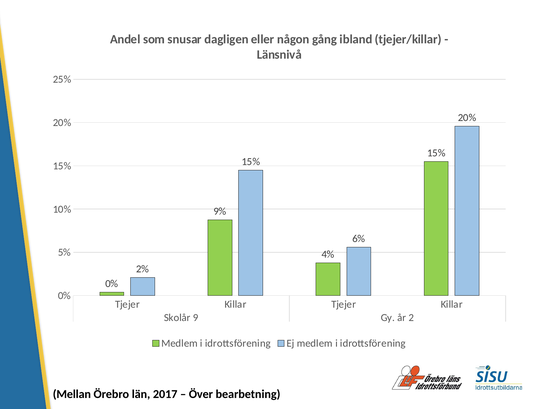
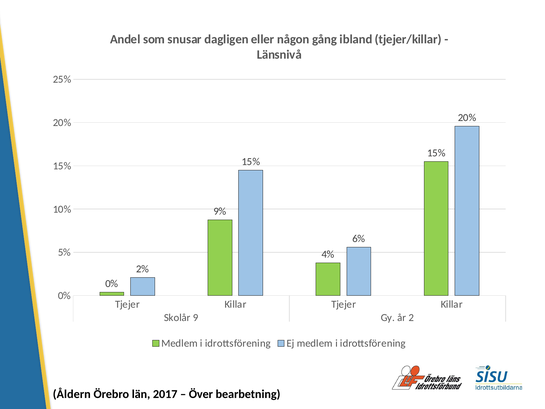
Mellan: Mellan -> Åldern
